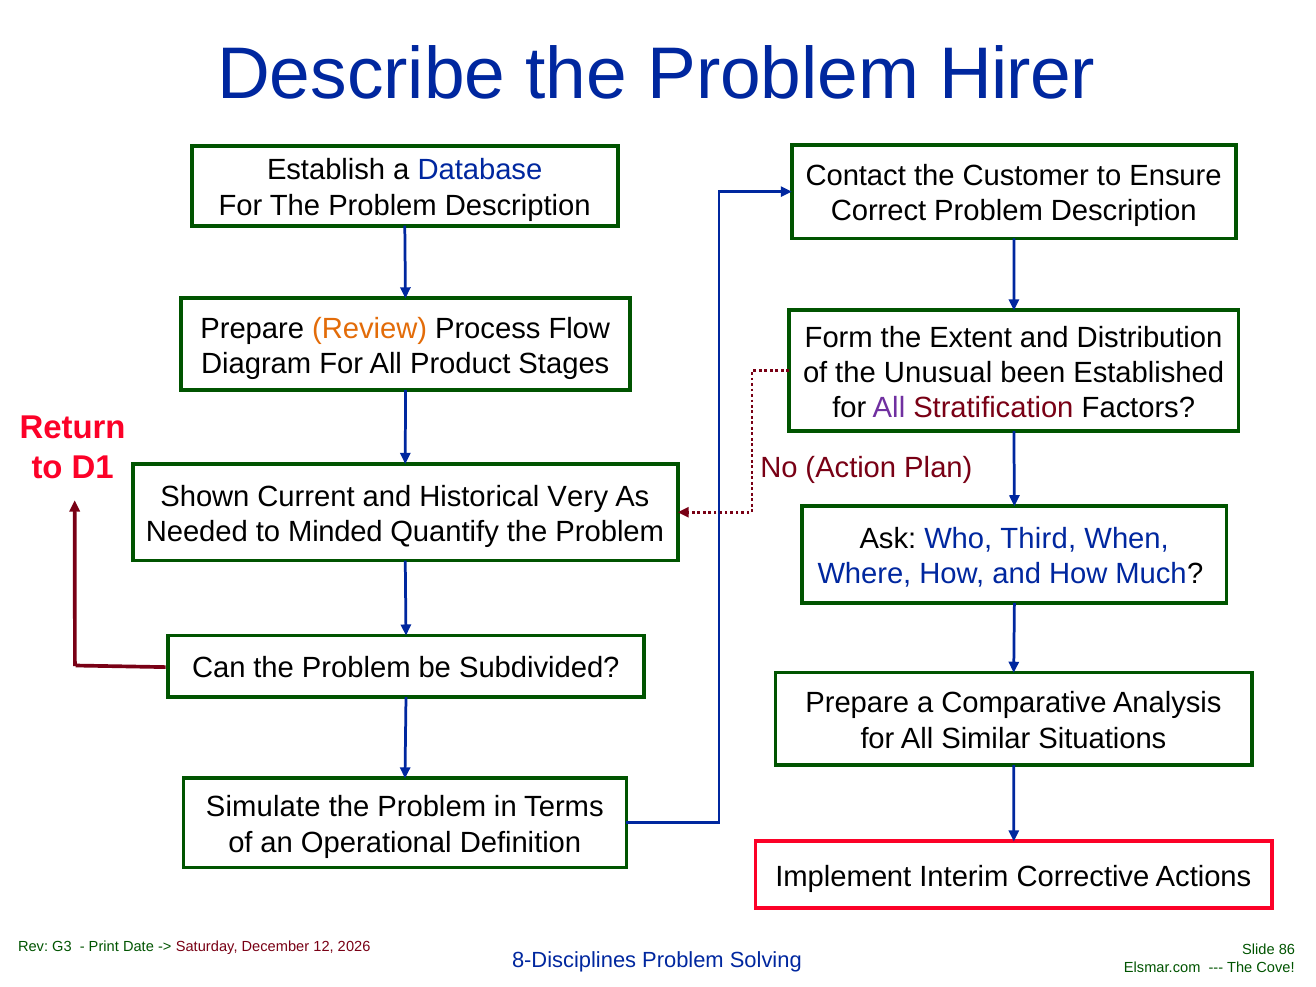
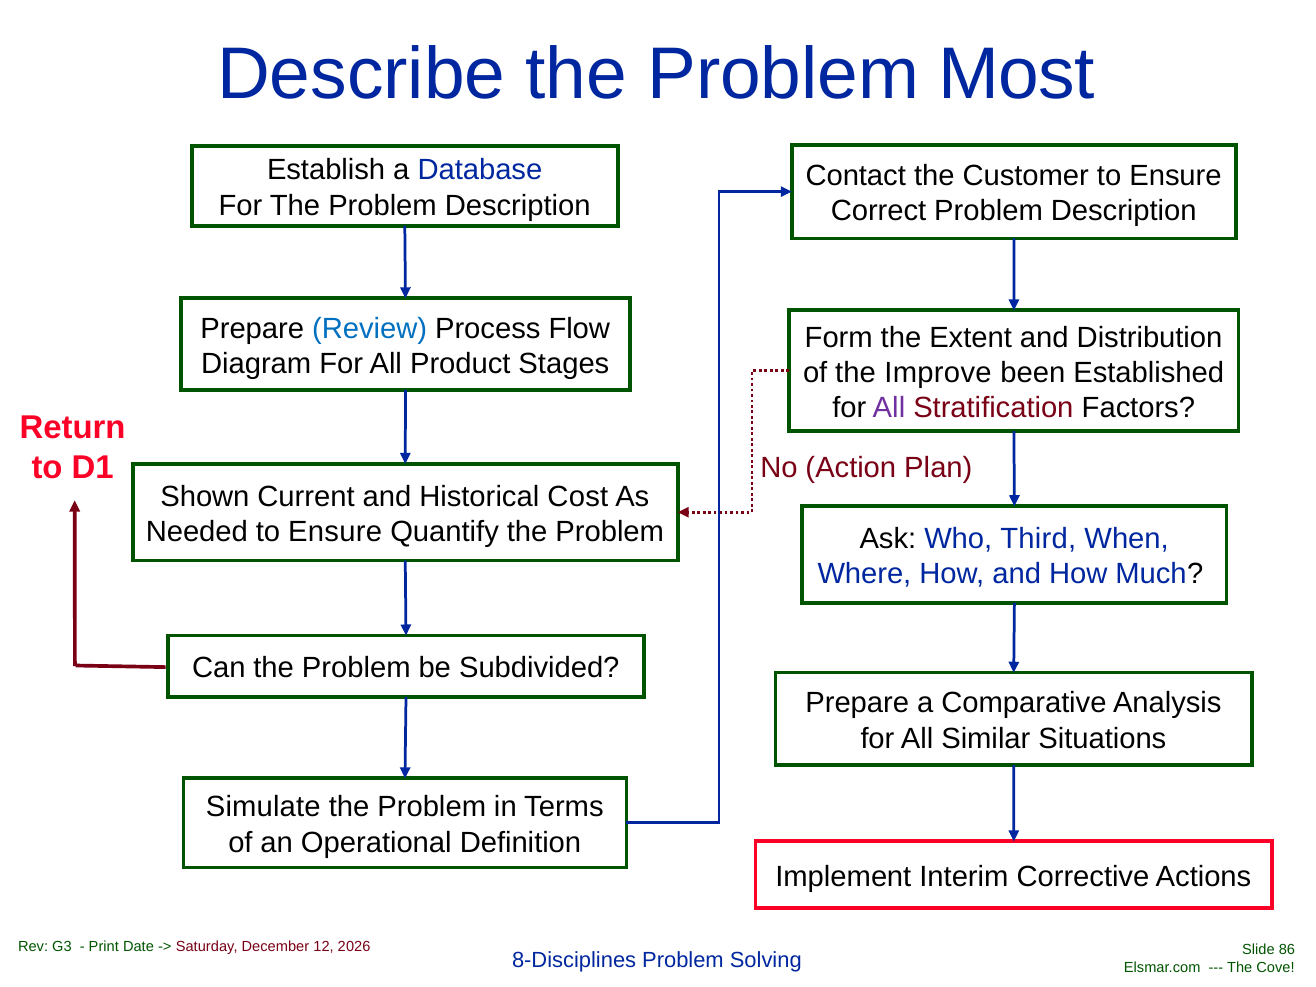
Hirer: Hirer -> Most
Review colour: orange -> blue
Unusual: Unusual -> Improve
Very: Very -> Cost
Needed to Minded: Minded -> Ensure
